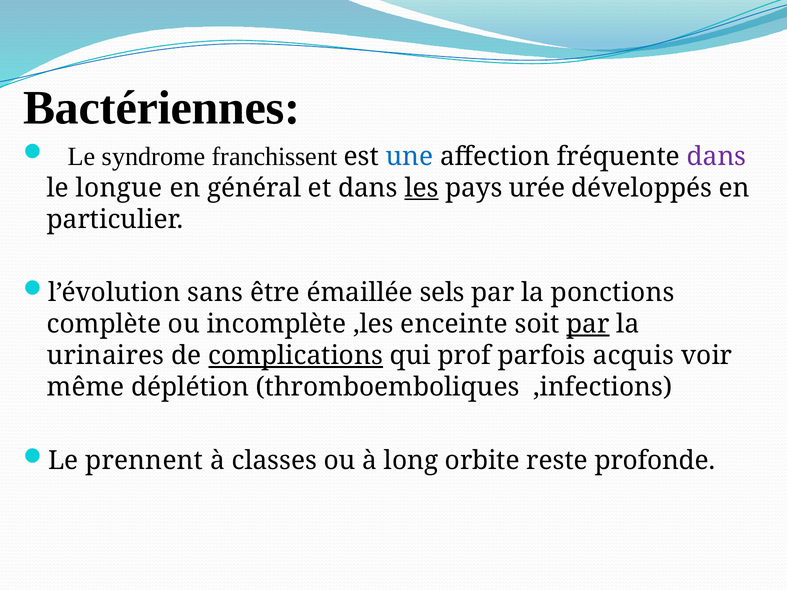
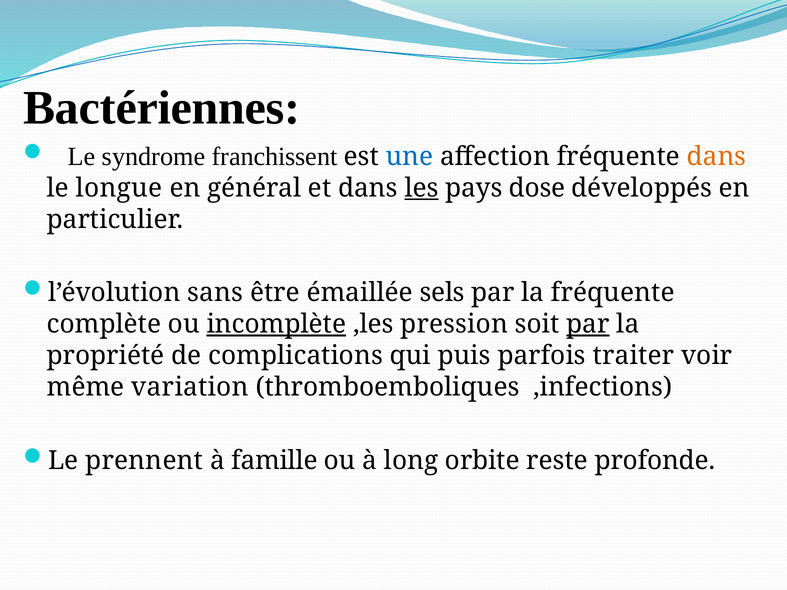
dans at (716, 156) colour: purple -> orange
urée: urée -> dose
la ponctions: ponctions -> fréquente
incomplète underline: none -> present
enceinte: enceinte -> pression
urinaires: urinaires -> propriété
complications underline: present -> none
prof: prof -> puis
acquis: acquis -> traiter
déplétion: déplétion -> variation
classes: classes -> famille
